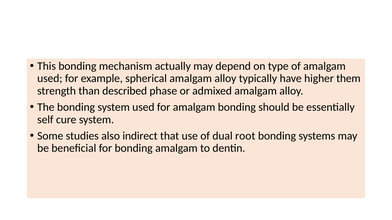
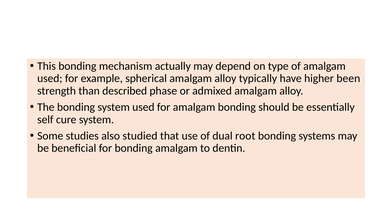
them: them -> been
indirect: indirect -> studied
